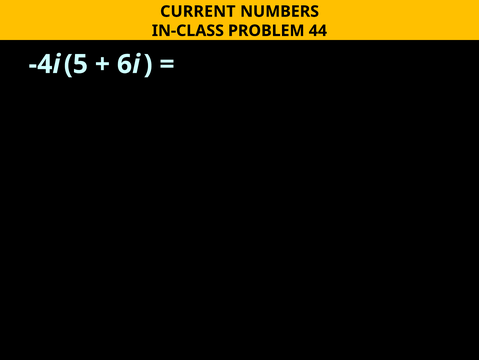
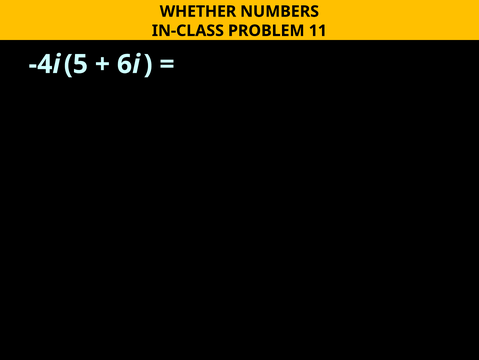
CURRENT: CURRENT -> WHETHER
44: 44 -> 11
